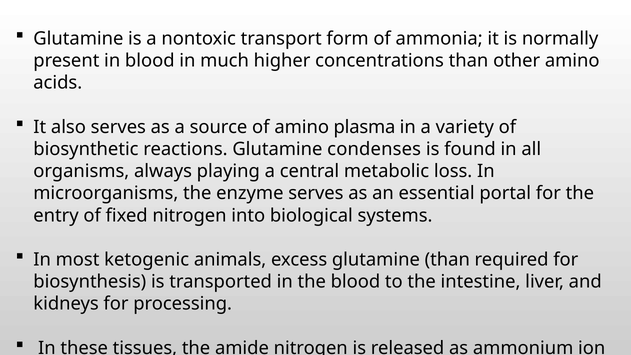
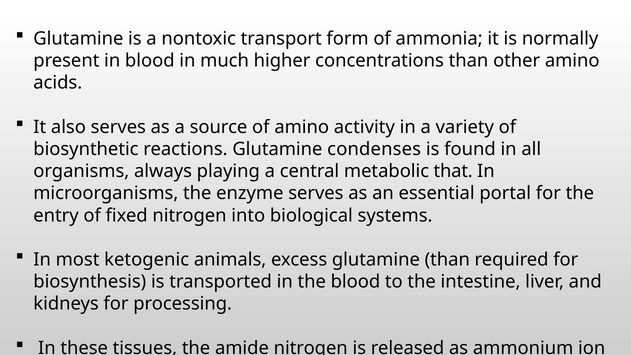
plasma: plasma -> activity
loss: loss -> that
